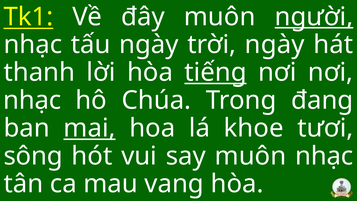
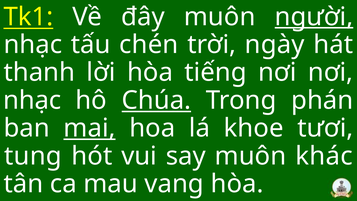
tấu ngày: ngày -> chén
tiếng underline: present -> none
Chúa underline: none -> present
đang: đang -> phán
sông: sông -> tung
muôn nhạc: nhạc -> khác
